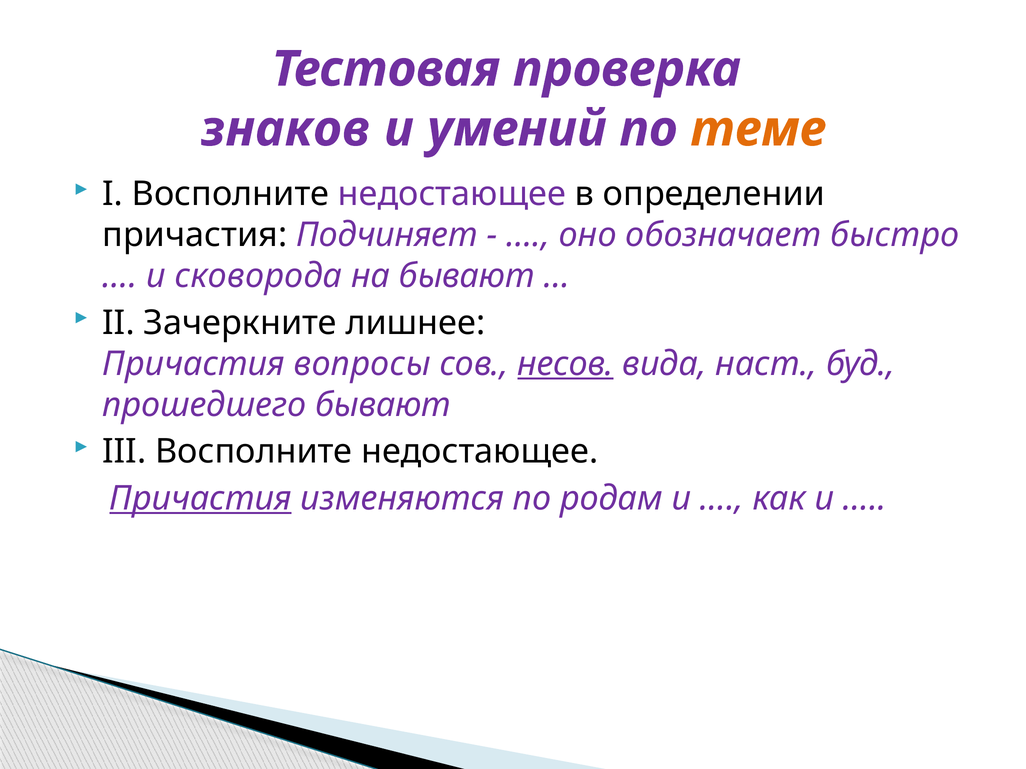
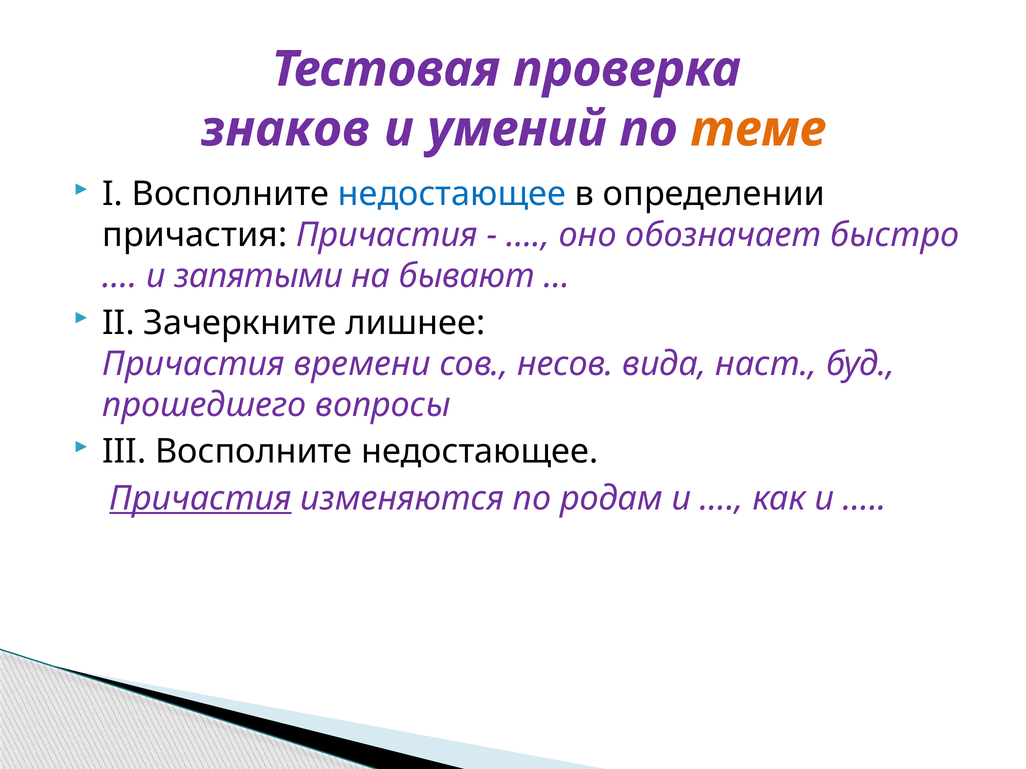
недостающее at (452, 194) colour: purple -> blue
причастия Подчиняет: Подчиняет -> Причастия
сковорода: сковорода -> запятыми
вопросы: вопросы -> времени
несов underline: present -> none
прошедшего бывают: бывают -> вопросы
